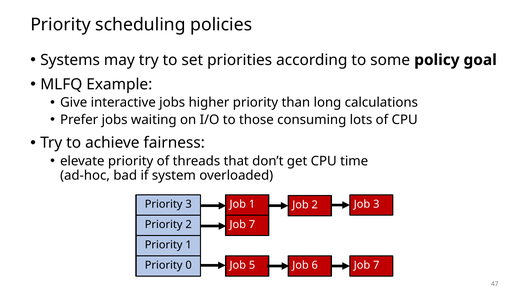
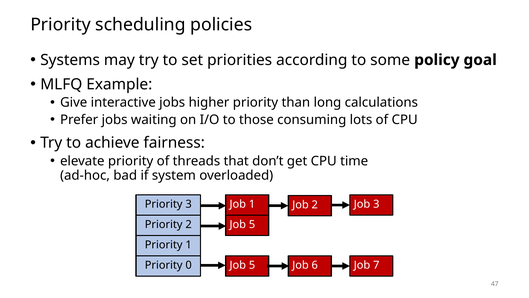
7 at (252, 224): 7 -> 5
